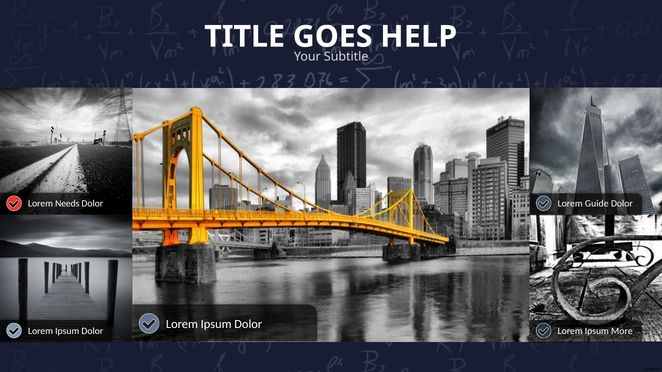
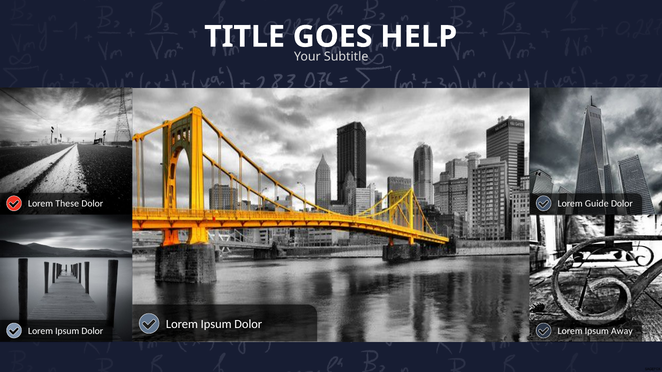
Needs: Needs -> These
More: More -> Away
